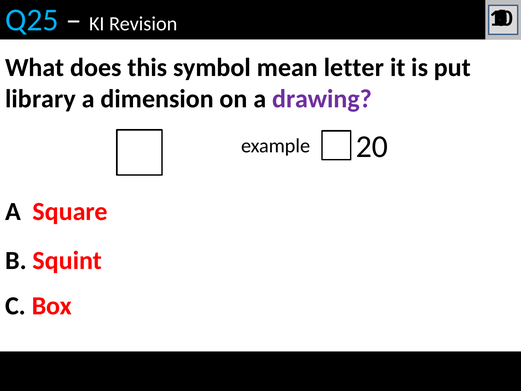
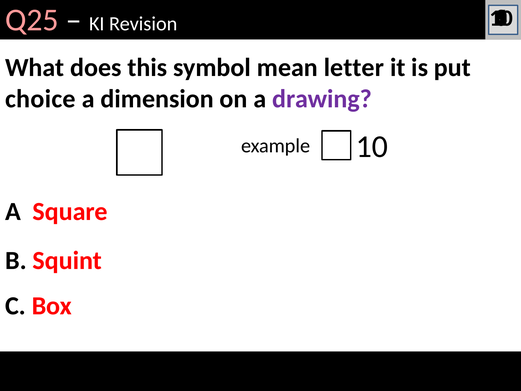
Q25 colour: light blue -> pink
library: library -> choice
example 20: 20 -> 10
